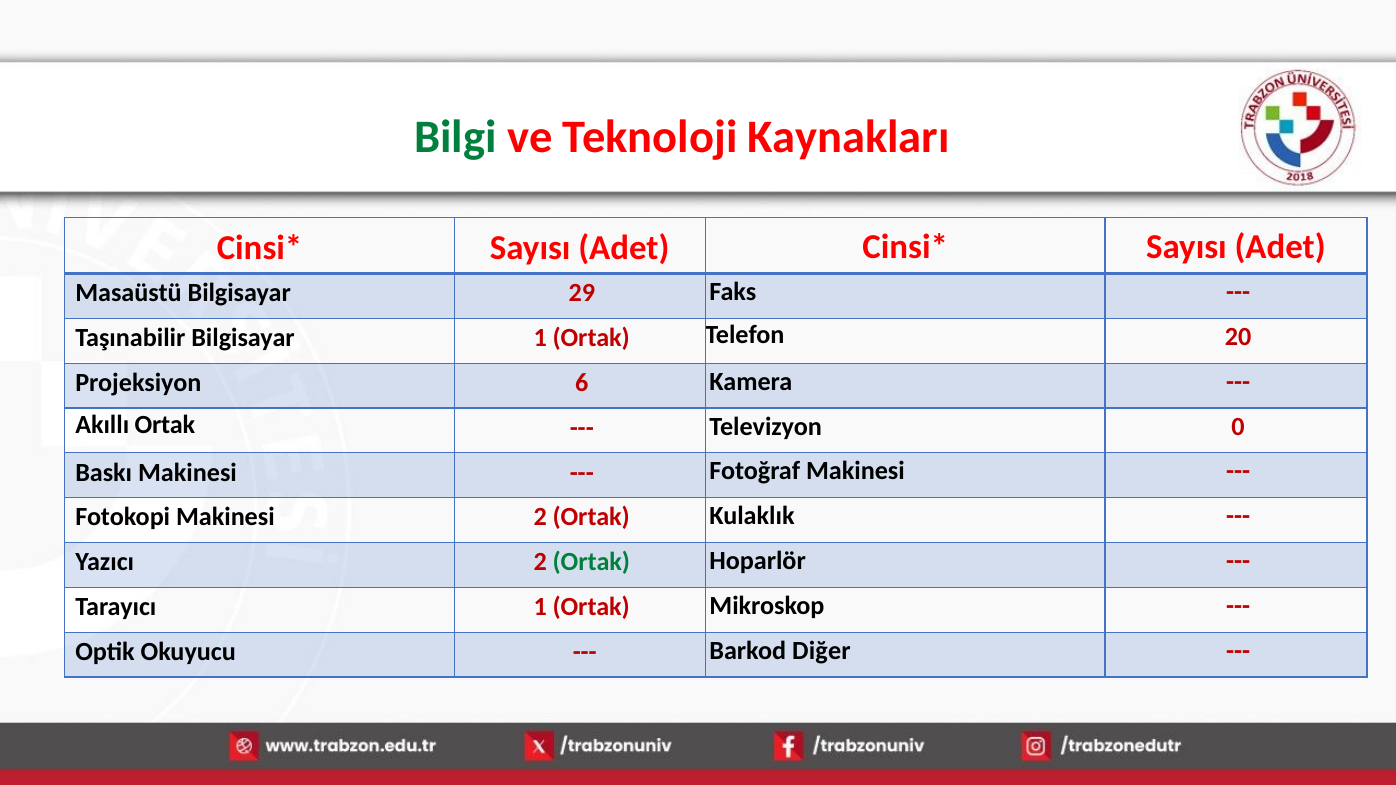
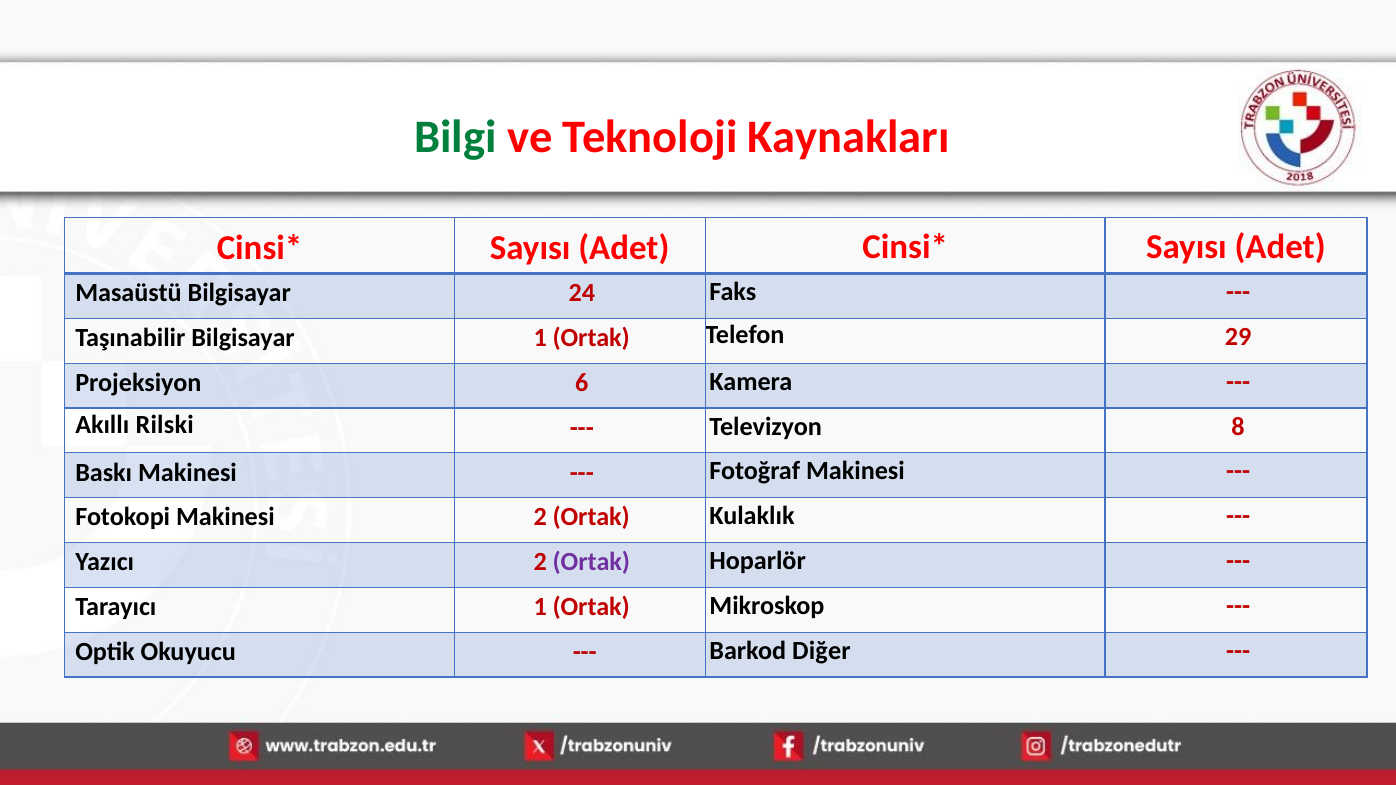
29: 29 -> 24
20: 20 -> 29
Akıllı Ortak: Ortak -> Rilski
0: 0 -> 8
Ortak at (591, 562) colour: green -> purple
